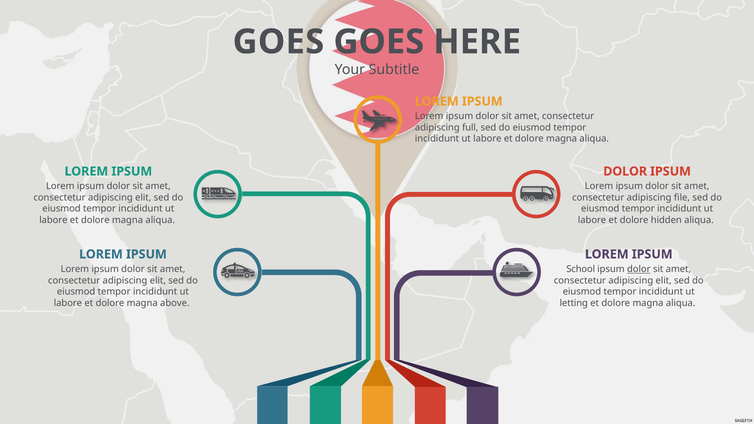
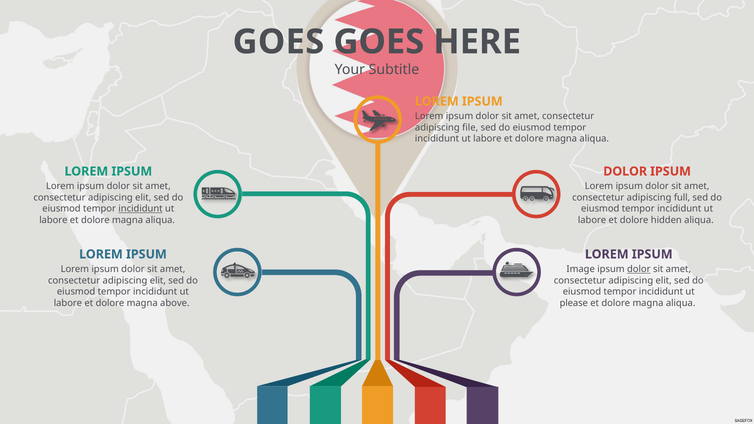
full: full -> file
file: file -> full
incididunt at (141, 209) underline: none -> present
School: School -> Image
letting: letting -> please
